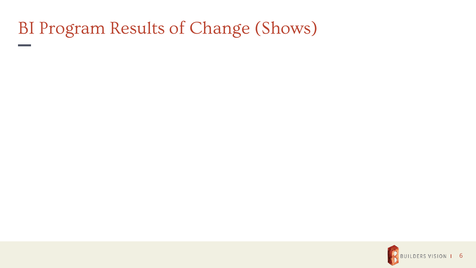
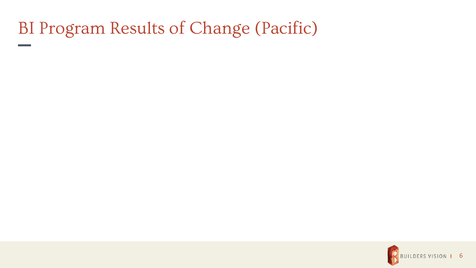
Shows: Shows -> Pacific
